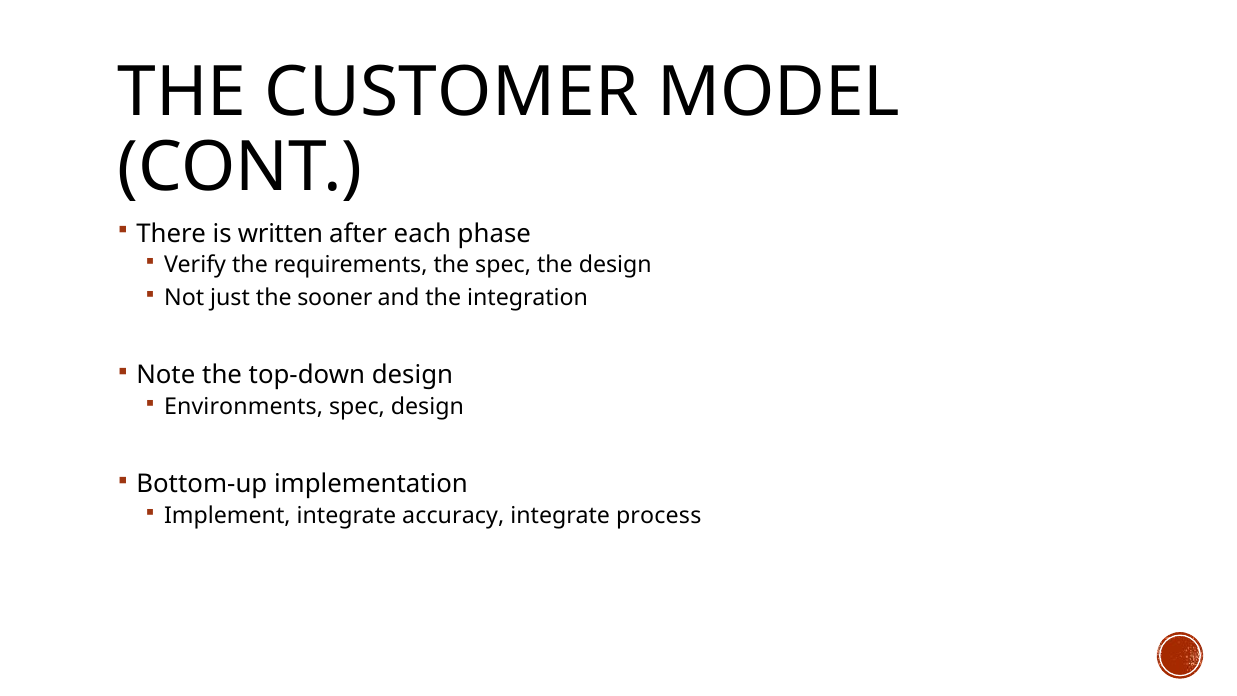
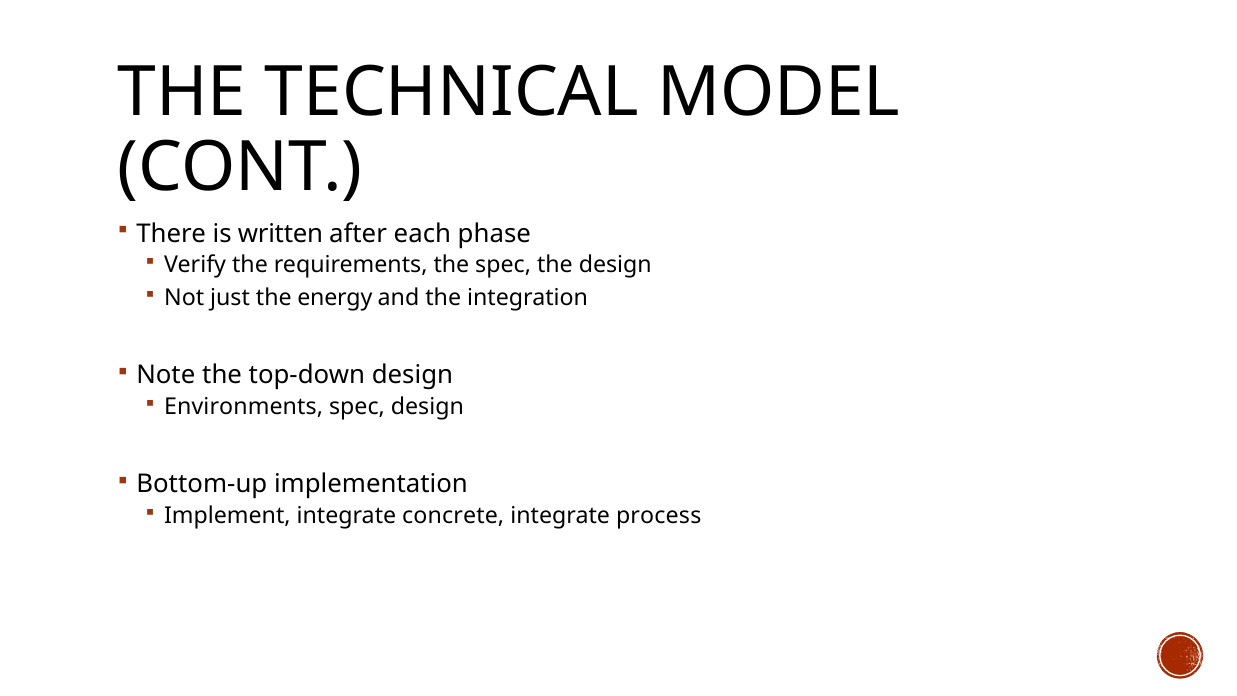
CUSTOMER: CUSTOMER -> TECHNICAL
sooner: sooner -> energy
accuracy: accuracy -> concrete
